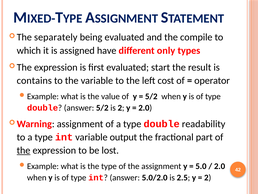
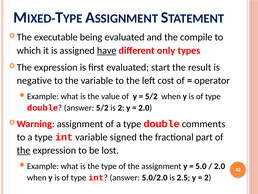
separately: separately -> executable
have underline: none -> present
contains: contains -> negative
readability: readability -> comments
output: output -> signed
